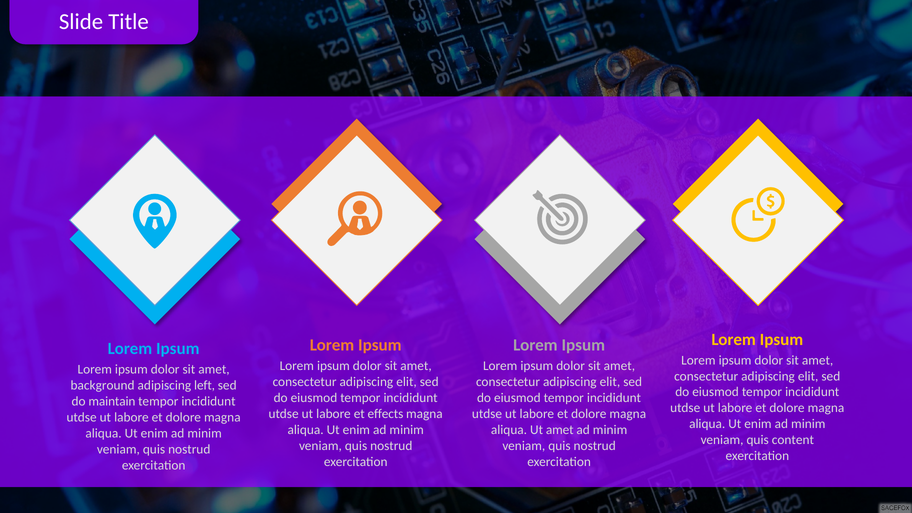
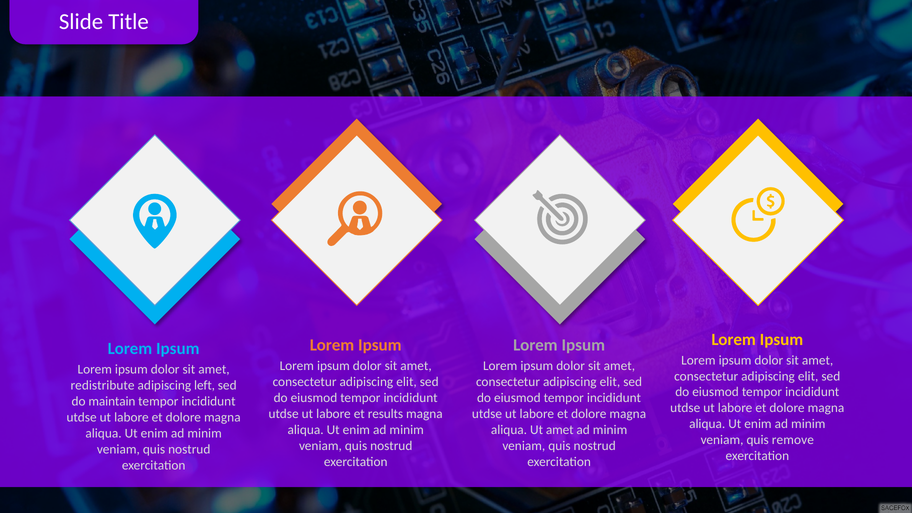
background: background -> redistribute
effects: effects -> results
content: content -> remove
